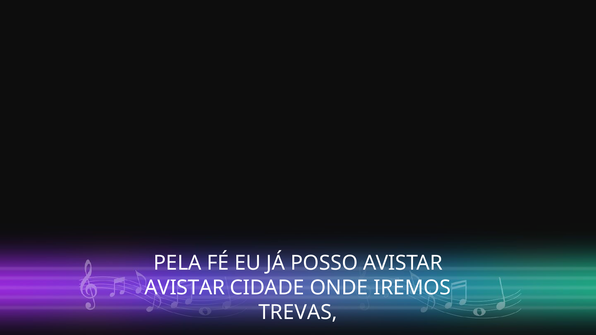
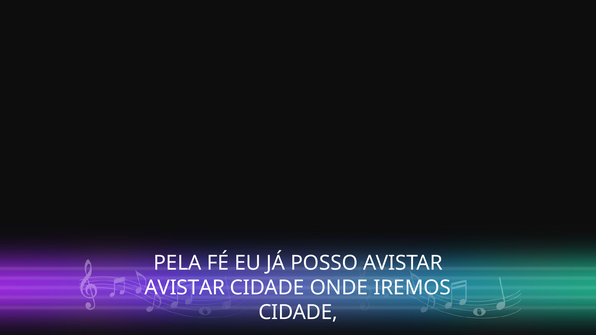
TREVAS at (298, 313): TREVAS -> CIDADE
